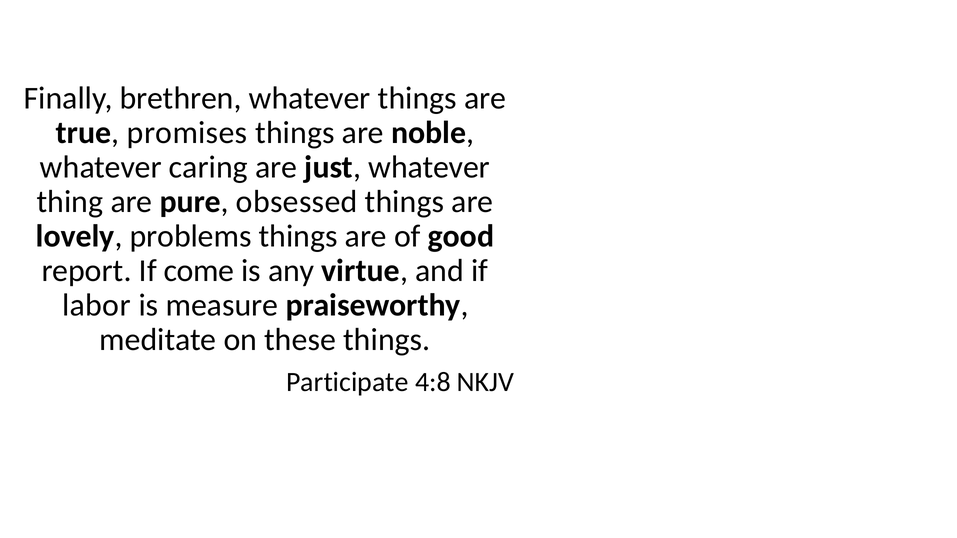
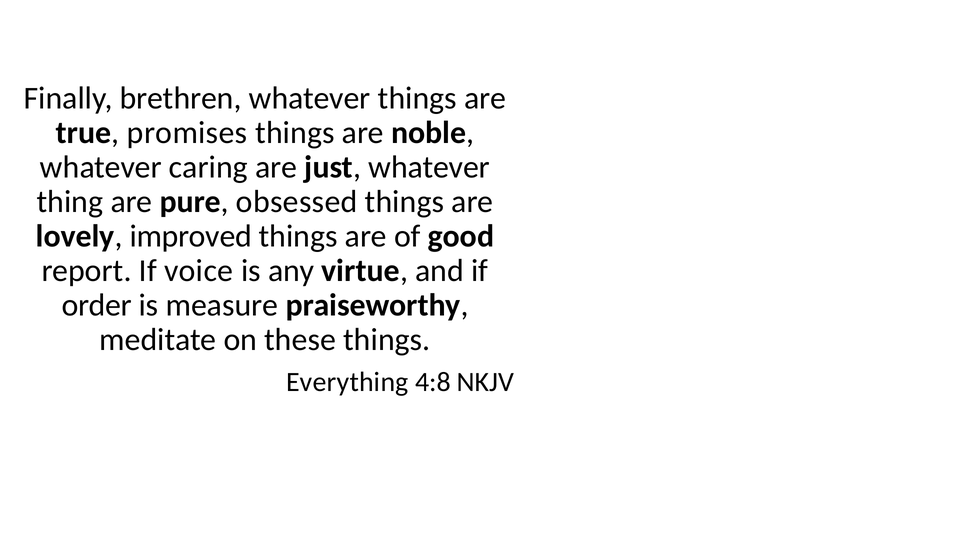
problems: problems -> improved
come: come -> voice
labor: labor -> order
Participate: Participate -> Everything
